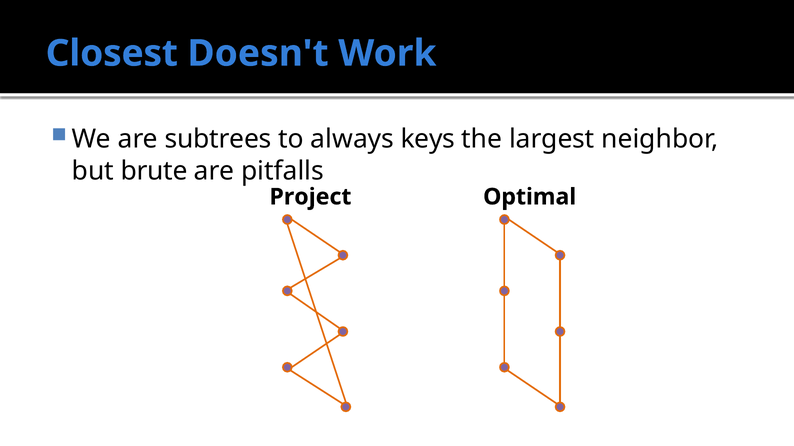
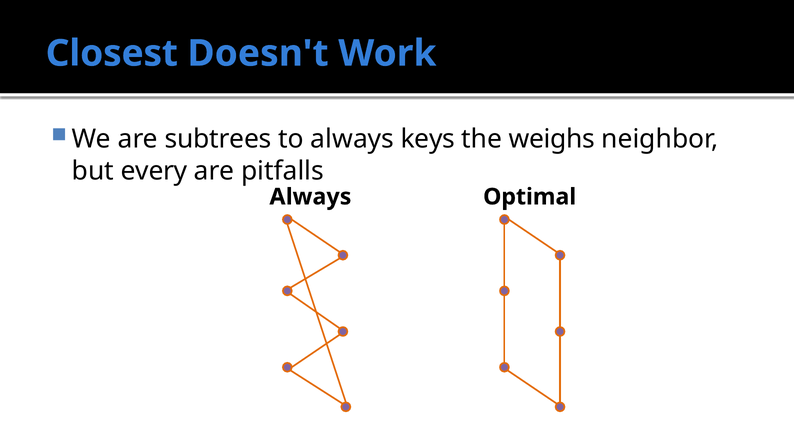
largest: largest -> weighs
brute: brute -> every
Project at (310, 197): Project -> Always
